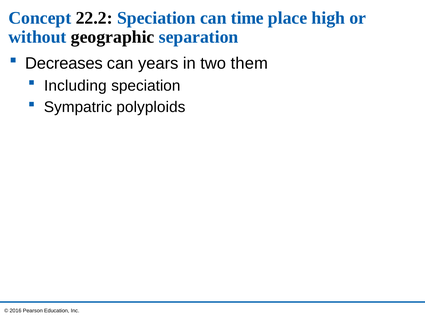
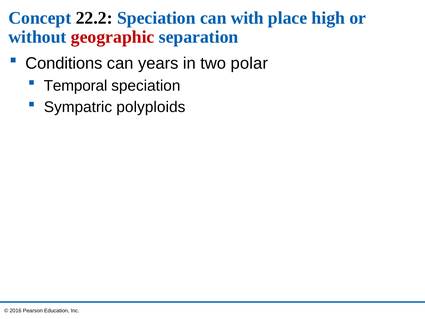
time: time -> with
geographic colour: black -> red
Decreases: Decreases -> Conditions
them: them -> polar
Including: Including -> Temporal
